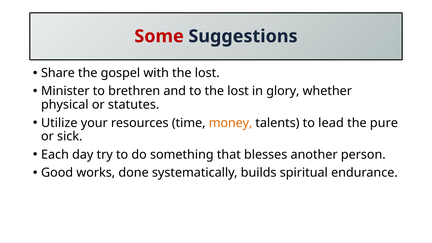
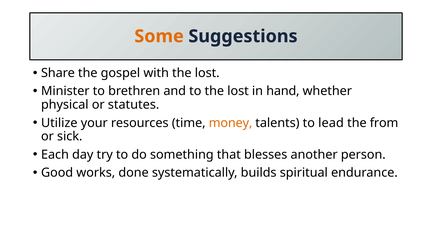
Some colour: red -> orange
glory: glory -> hand
pure: pure -> from
